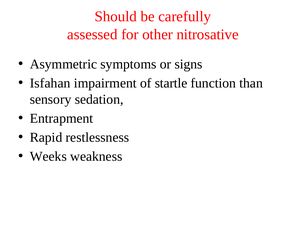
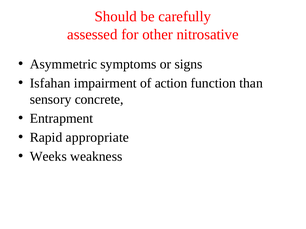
startle: startle -> action
sedation: sedation -> concrete
restlessness: restlessness -> appropriate
